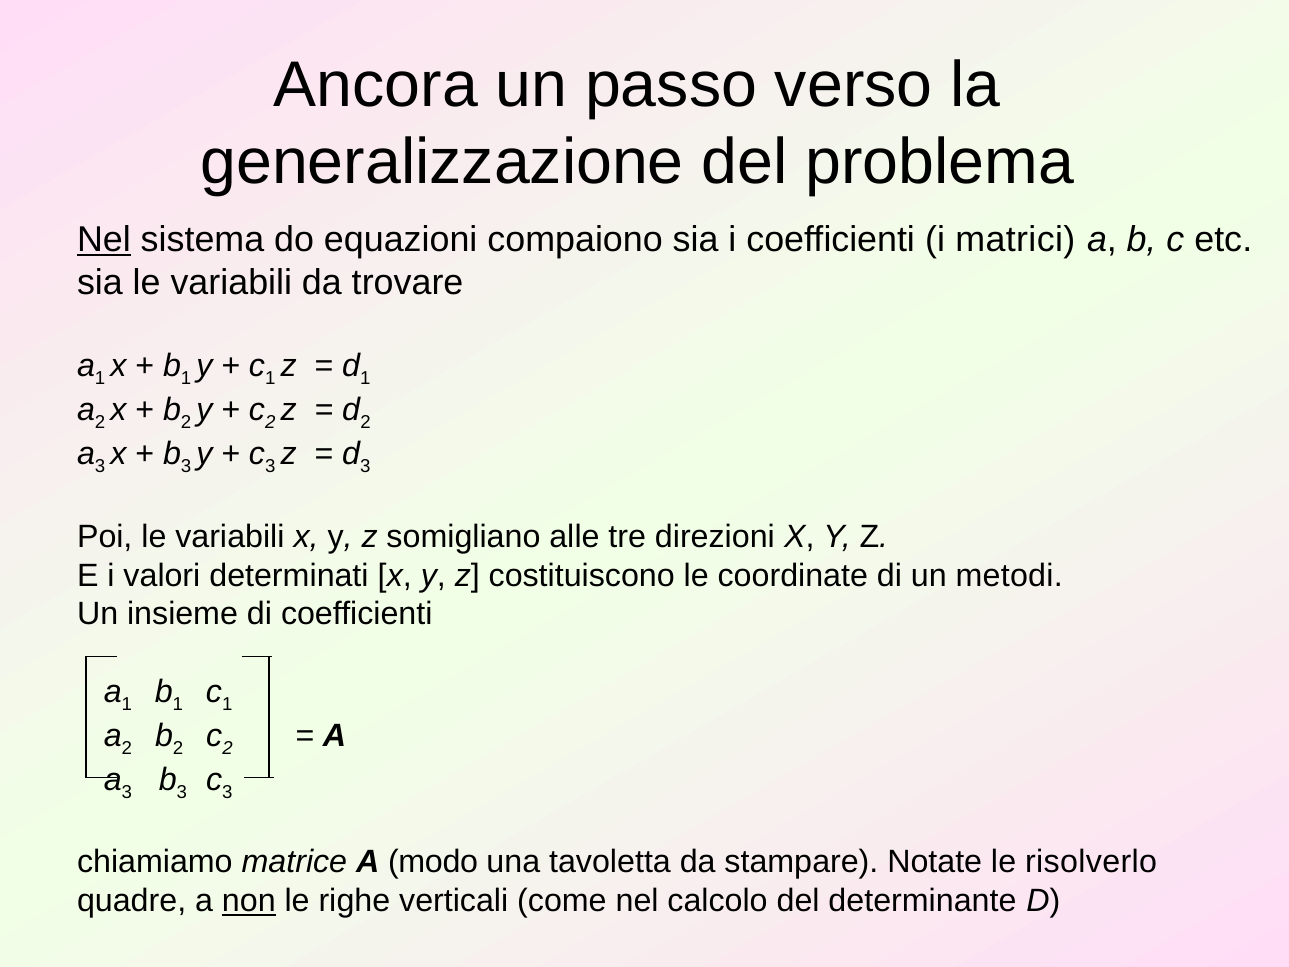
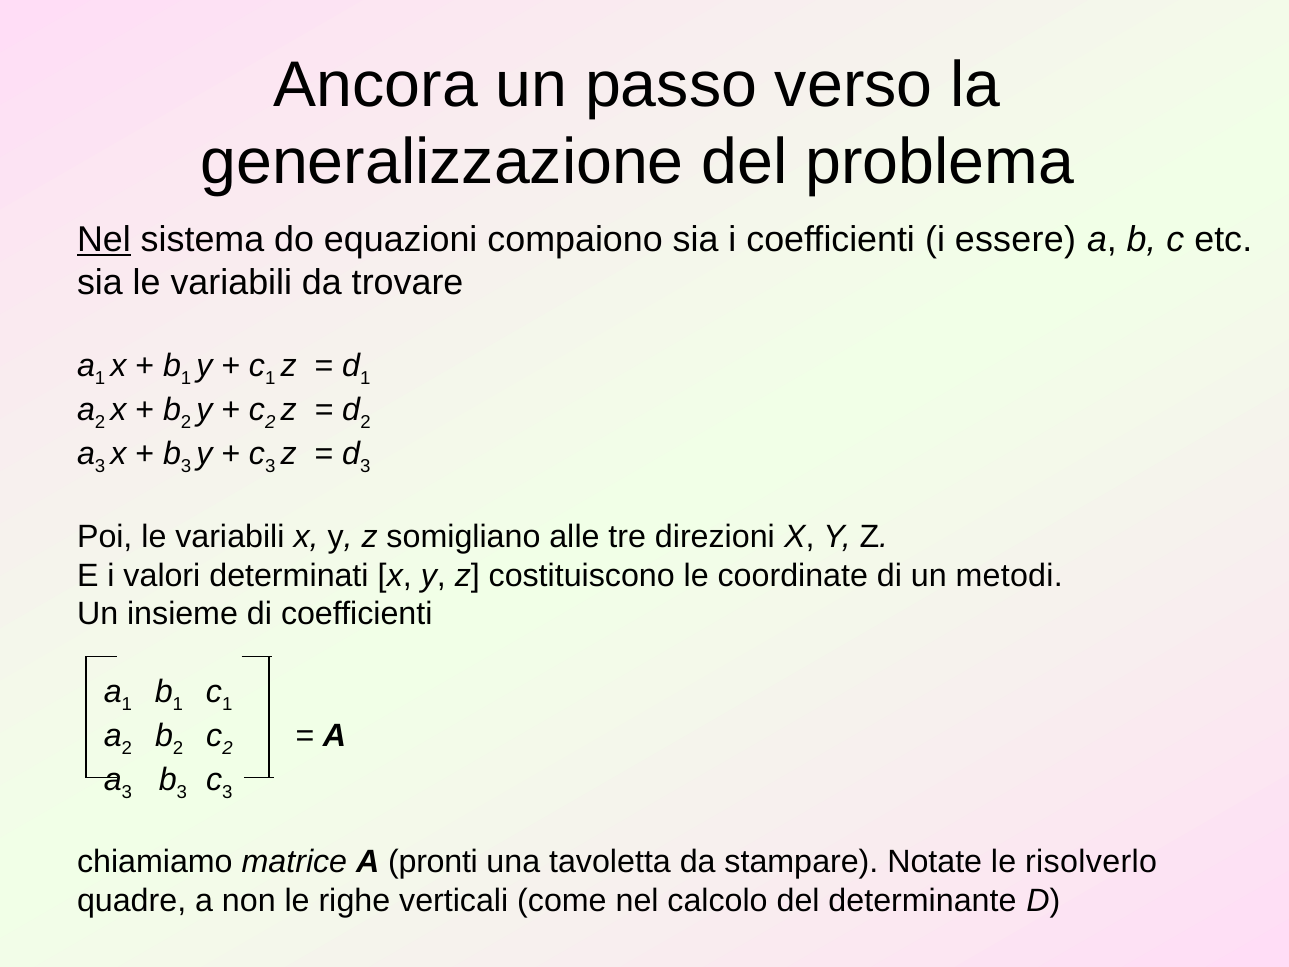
matrici: matrici -> essere
modo: modo -> pronti
non underline: present -> none
